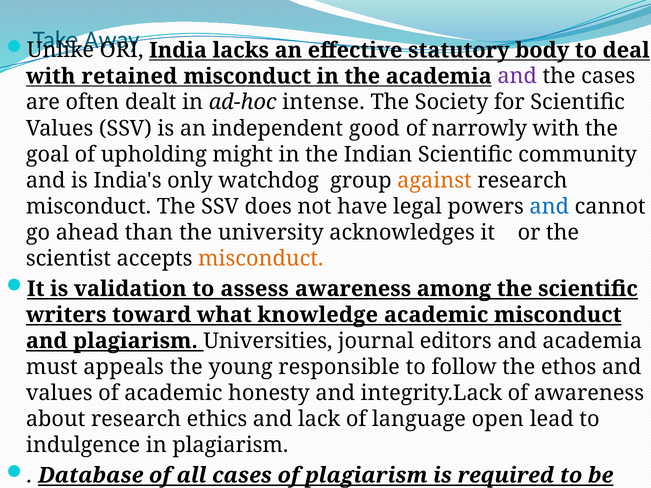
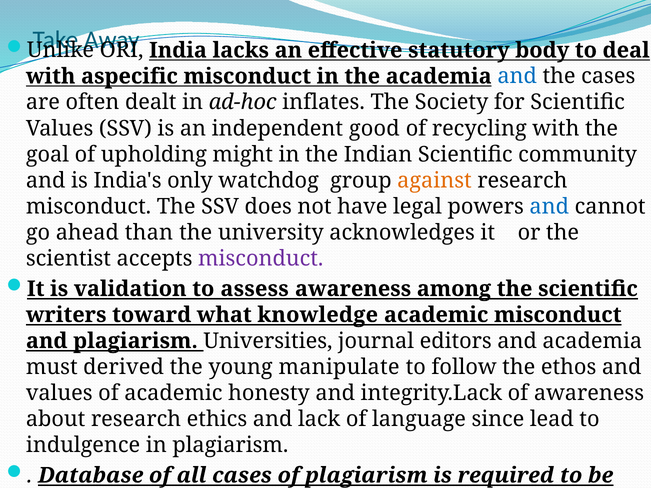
retained: retained -> aspecific
and at (517, 76) colour: purple -> blue
intense: intense -> inflates
narrowly: narrowly -> recycling
misconduct at (261, 259) colour: orange -> purple
appeals: appeals -> derived
responsible: responsible -> manipulate
open: open -> since
